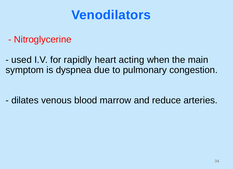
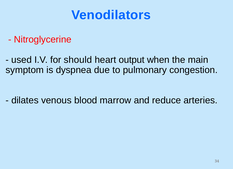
rapidly: rapidly -> should
acting: acting -> output
